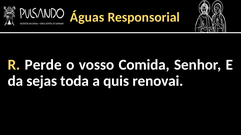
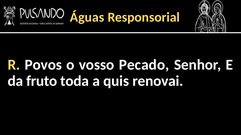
Perde: Perde -> Povos
Comida: Comida -> Pecado
sejas: sejas -> fruto
